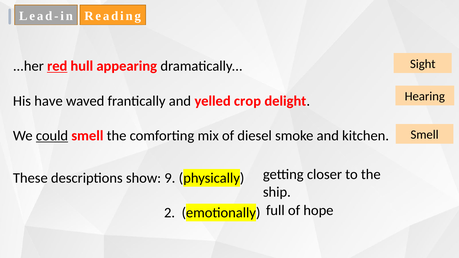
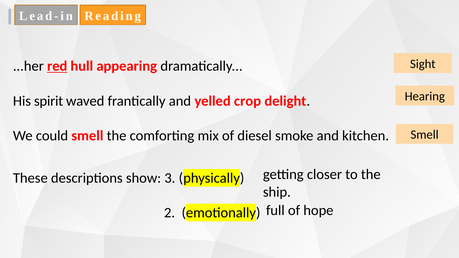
have: have -> spirit
could underline: present -> none
9: 9 -> 3
